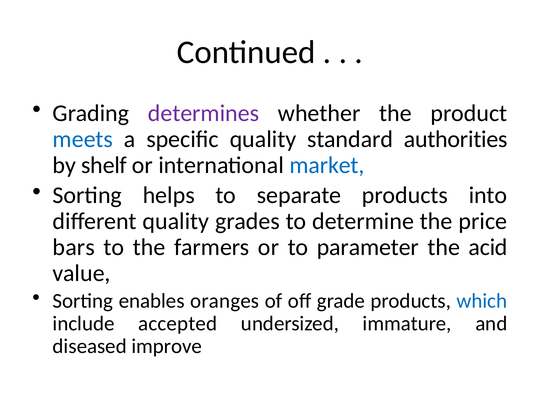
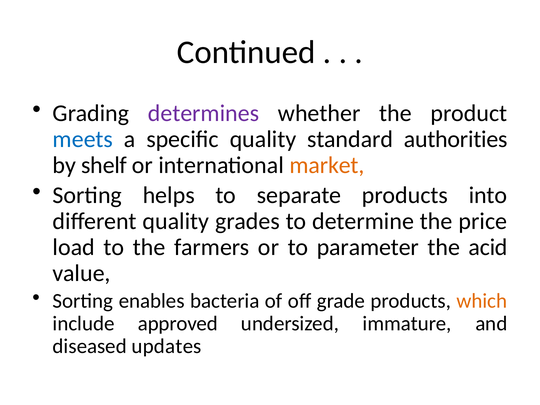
market colour: blue -> orange
bars: bars -> load
oranges: oranges -> bacteria
which colour: blue -> orange
accepted: accepted -> approved
improve: improve -> updates
